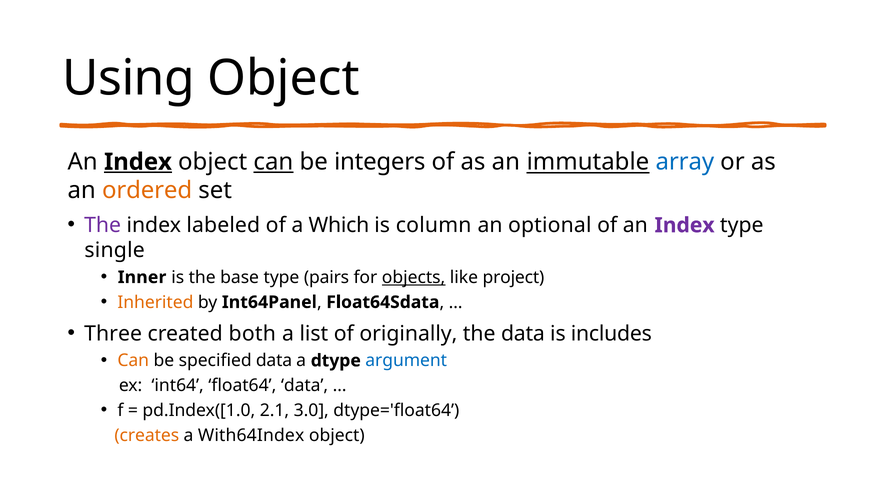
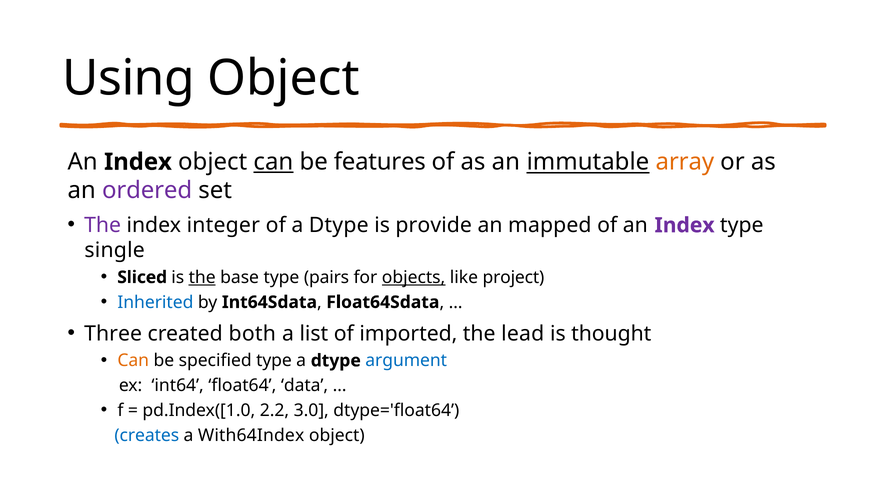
Index at (138, 162) underline: present -> none
integers: integers -> features
array colour: blue -> orange
ordered colour: orange -> purple
labeled: labeled -> integer
of a Which: Which -> Dtype
column: column -> provide
optional: optional -> mapped
Inner: Inner -> Sliced
the at (202, 278) underline: none -> present
Inherited colour: orange -> blue
Int64Panel: Int64Panel -> Int64Sdata
originally: originally -> imported
the data: data -> lead
includes: includes -> thought
specified data: data -> type
2.1: 2.1 -> 2.2
creates colour: orange -> blue
